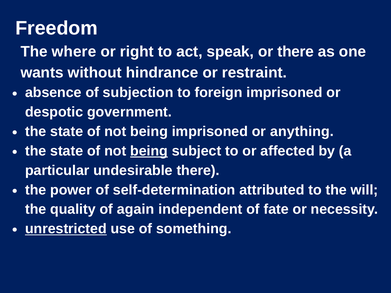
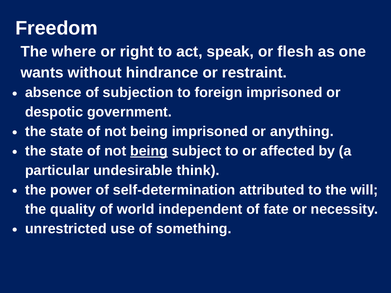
or there: there -> flesh
undesirable there: there -> think
again: again -> world
unrestricted underline: present -> none
